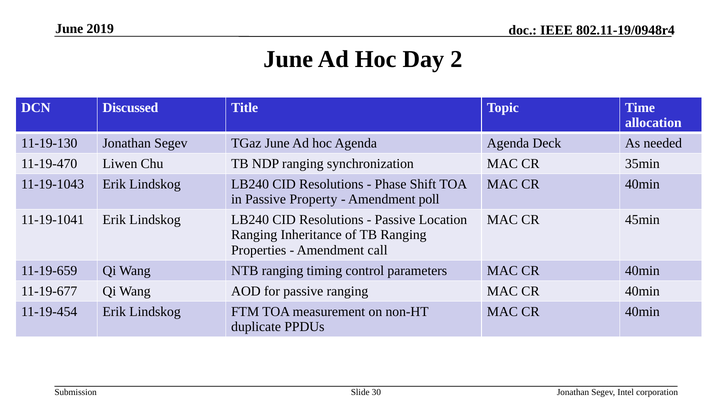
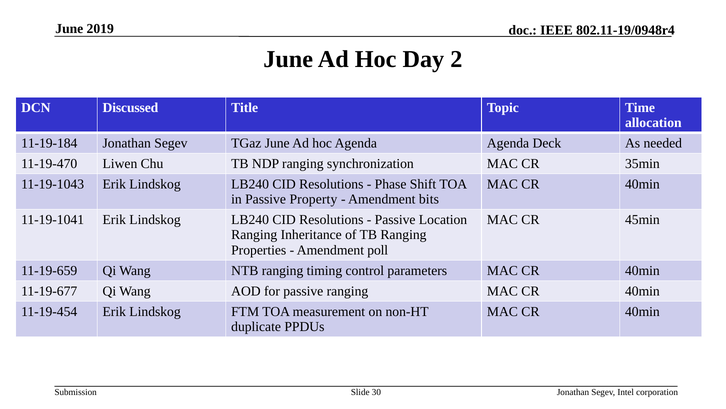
11-19-130: 11-19-130 -> 11-19-184
poll: poll -> bits
call: call -> poll
